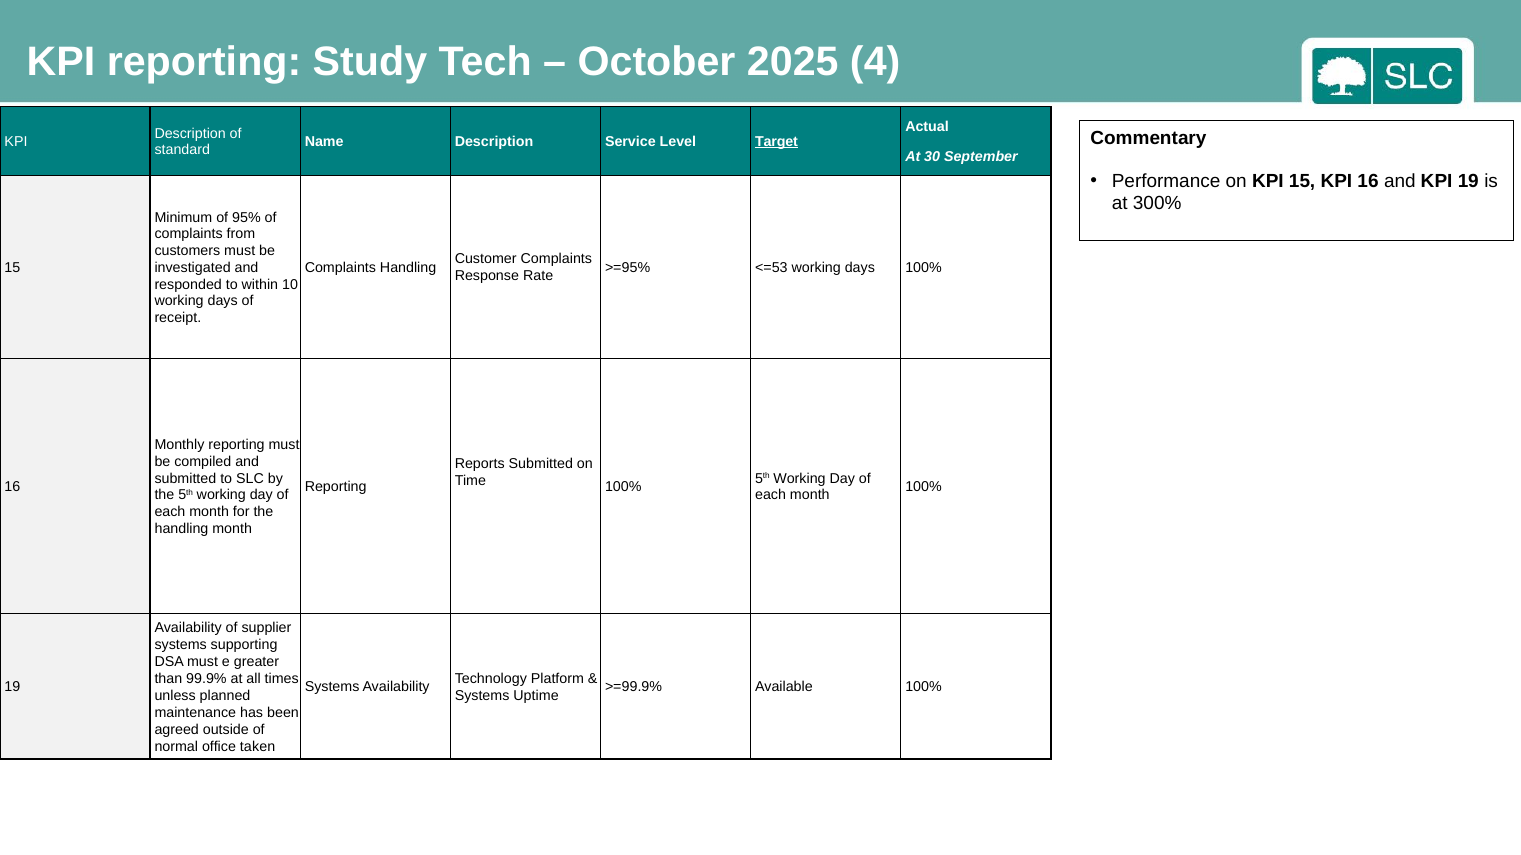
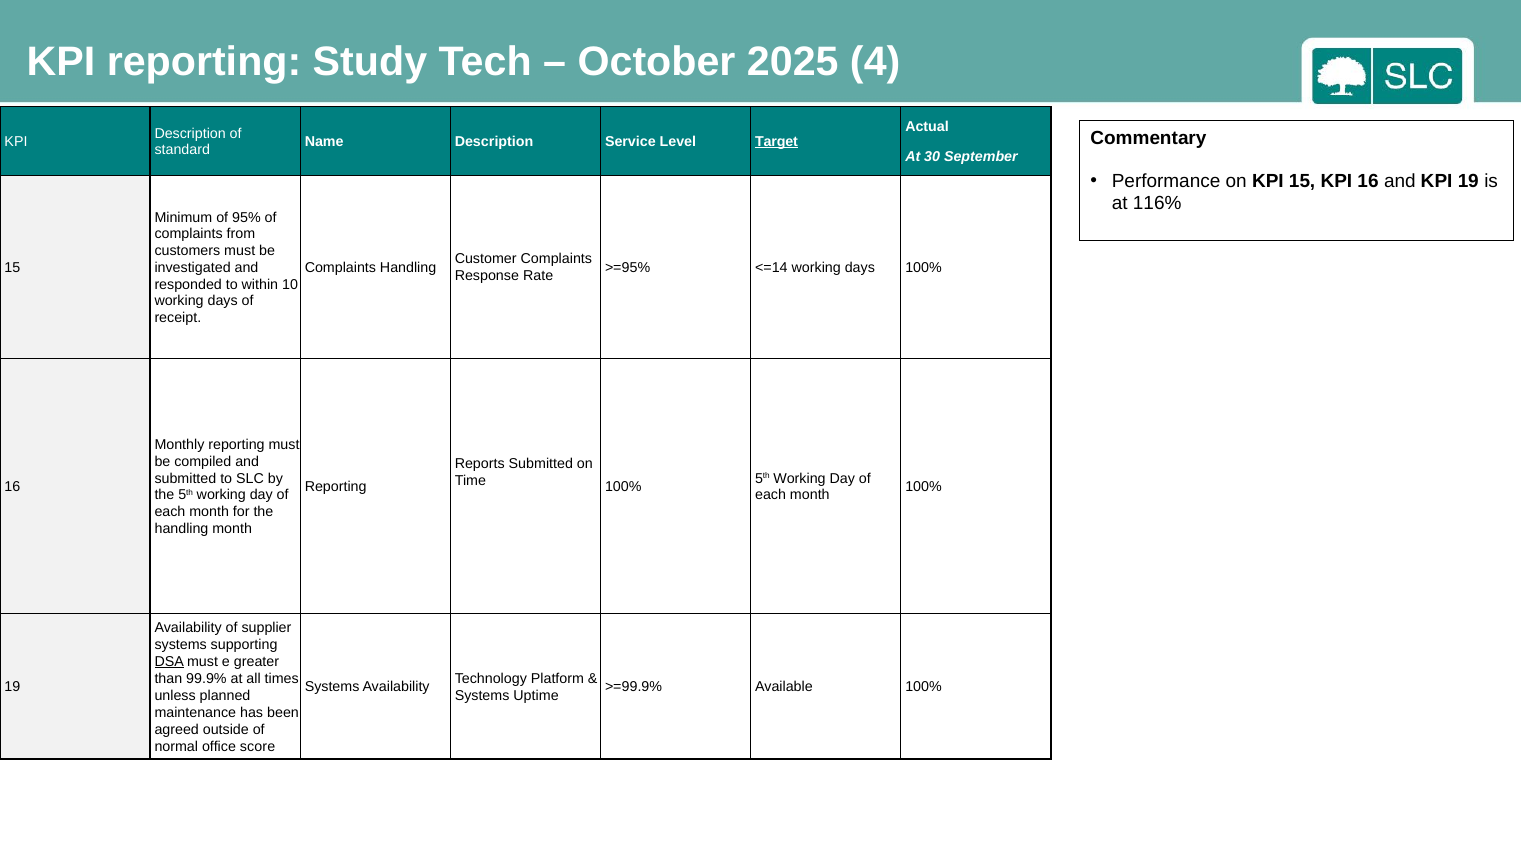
300%: 300% -> 116%
<=53: <=53 -> <=14
DSA underline: none -> present
taken: taken -> score
